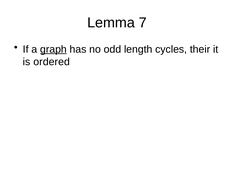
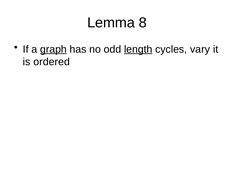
7: 7 -> 8
length underline: none -> present
their: their -> vary
